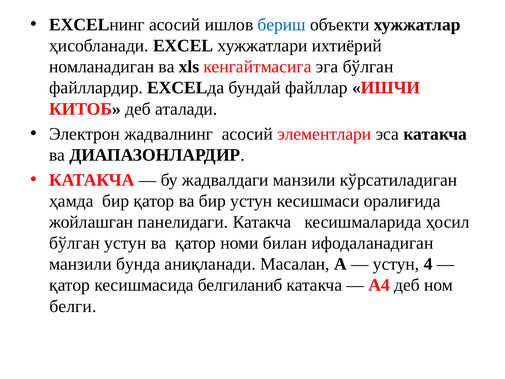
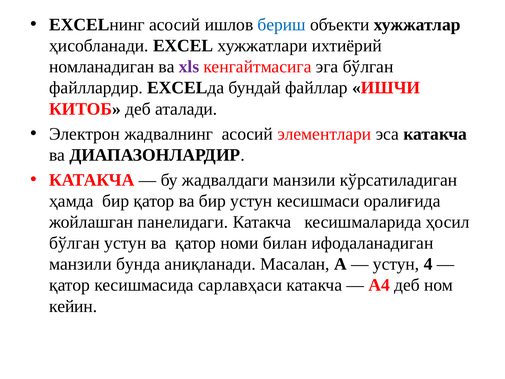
хls colour: black -> purple
белгиланиб: белгиланиб -> сарлавҳаси
белги: белги -> кейин
